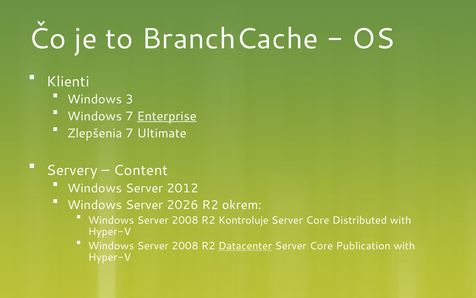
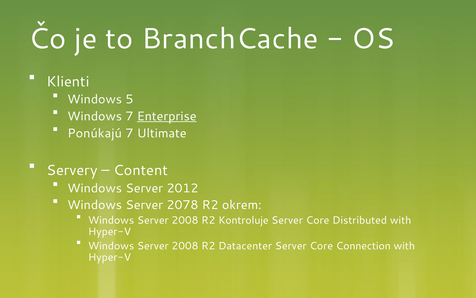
3: 3 -> 5
Zlepšenia: Zlepšenia -> Ponúkajú
2026: 2026 -> 2078
Datacenter underline: present -> none
Publication: Publication -> Connection
